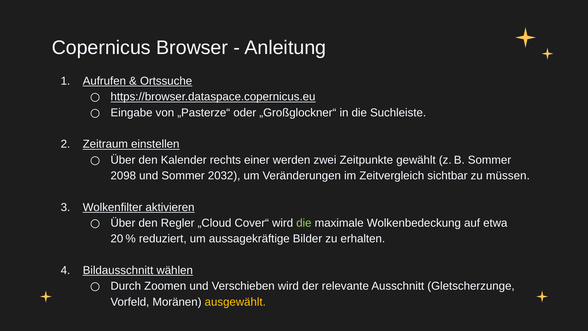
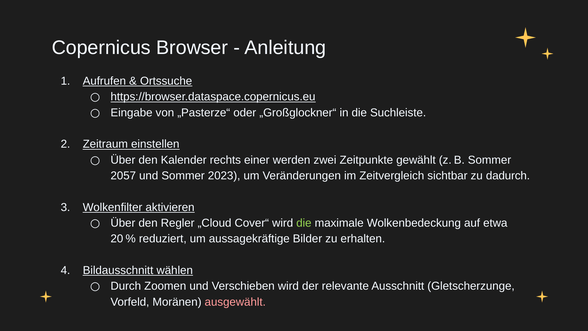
2098: 2098 -> 2057
2032: 2032 -> 2023
müssen: müssen -> dadurch
ausgewählt colour: yellow -> pink
